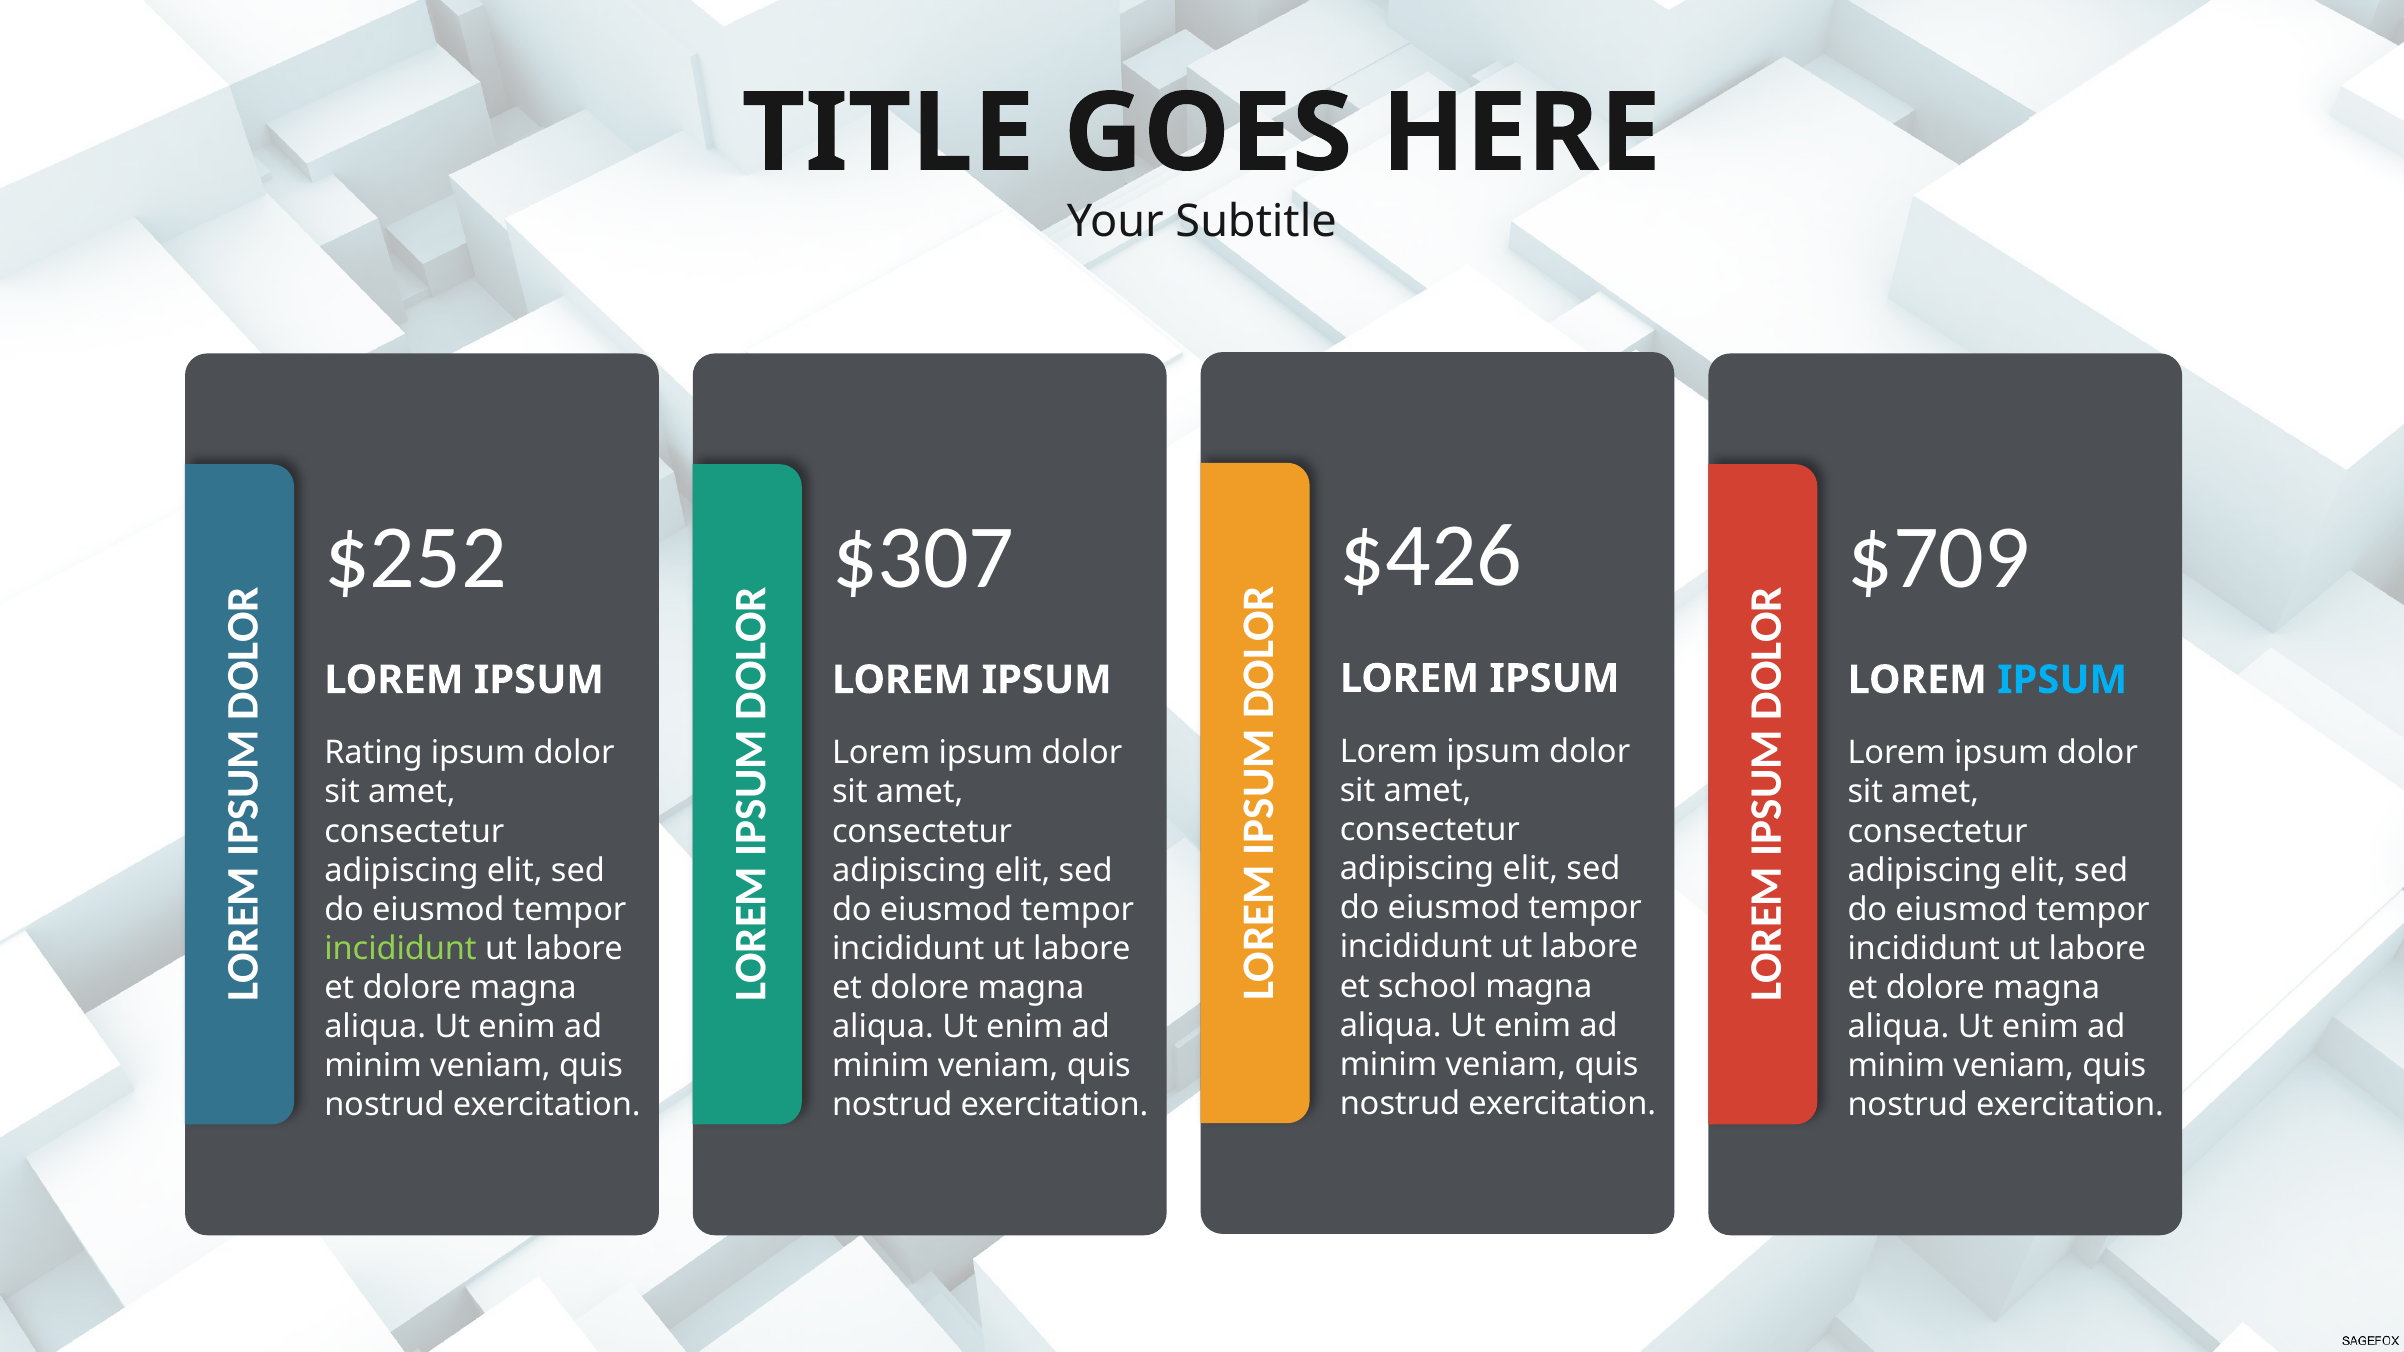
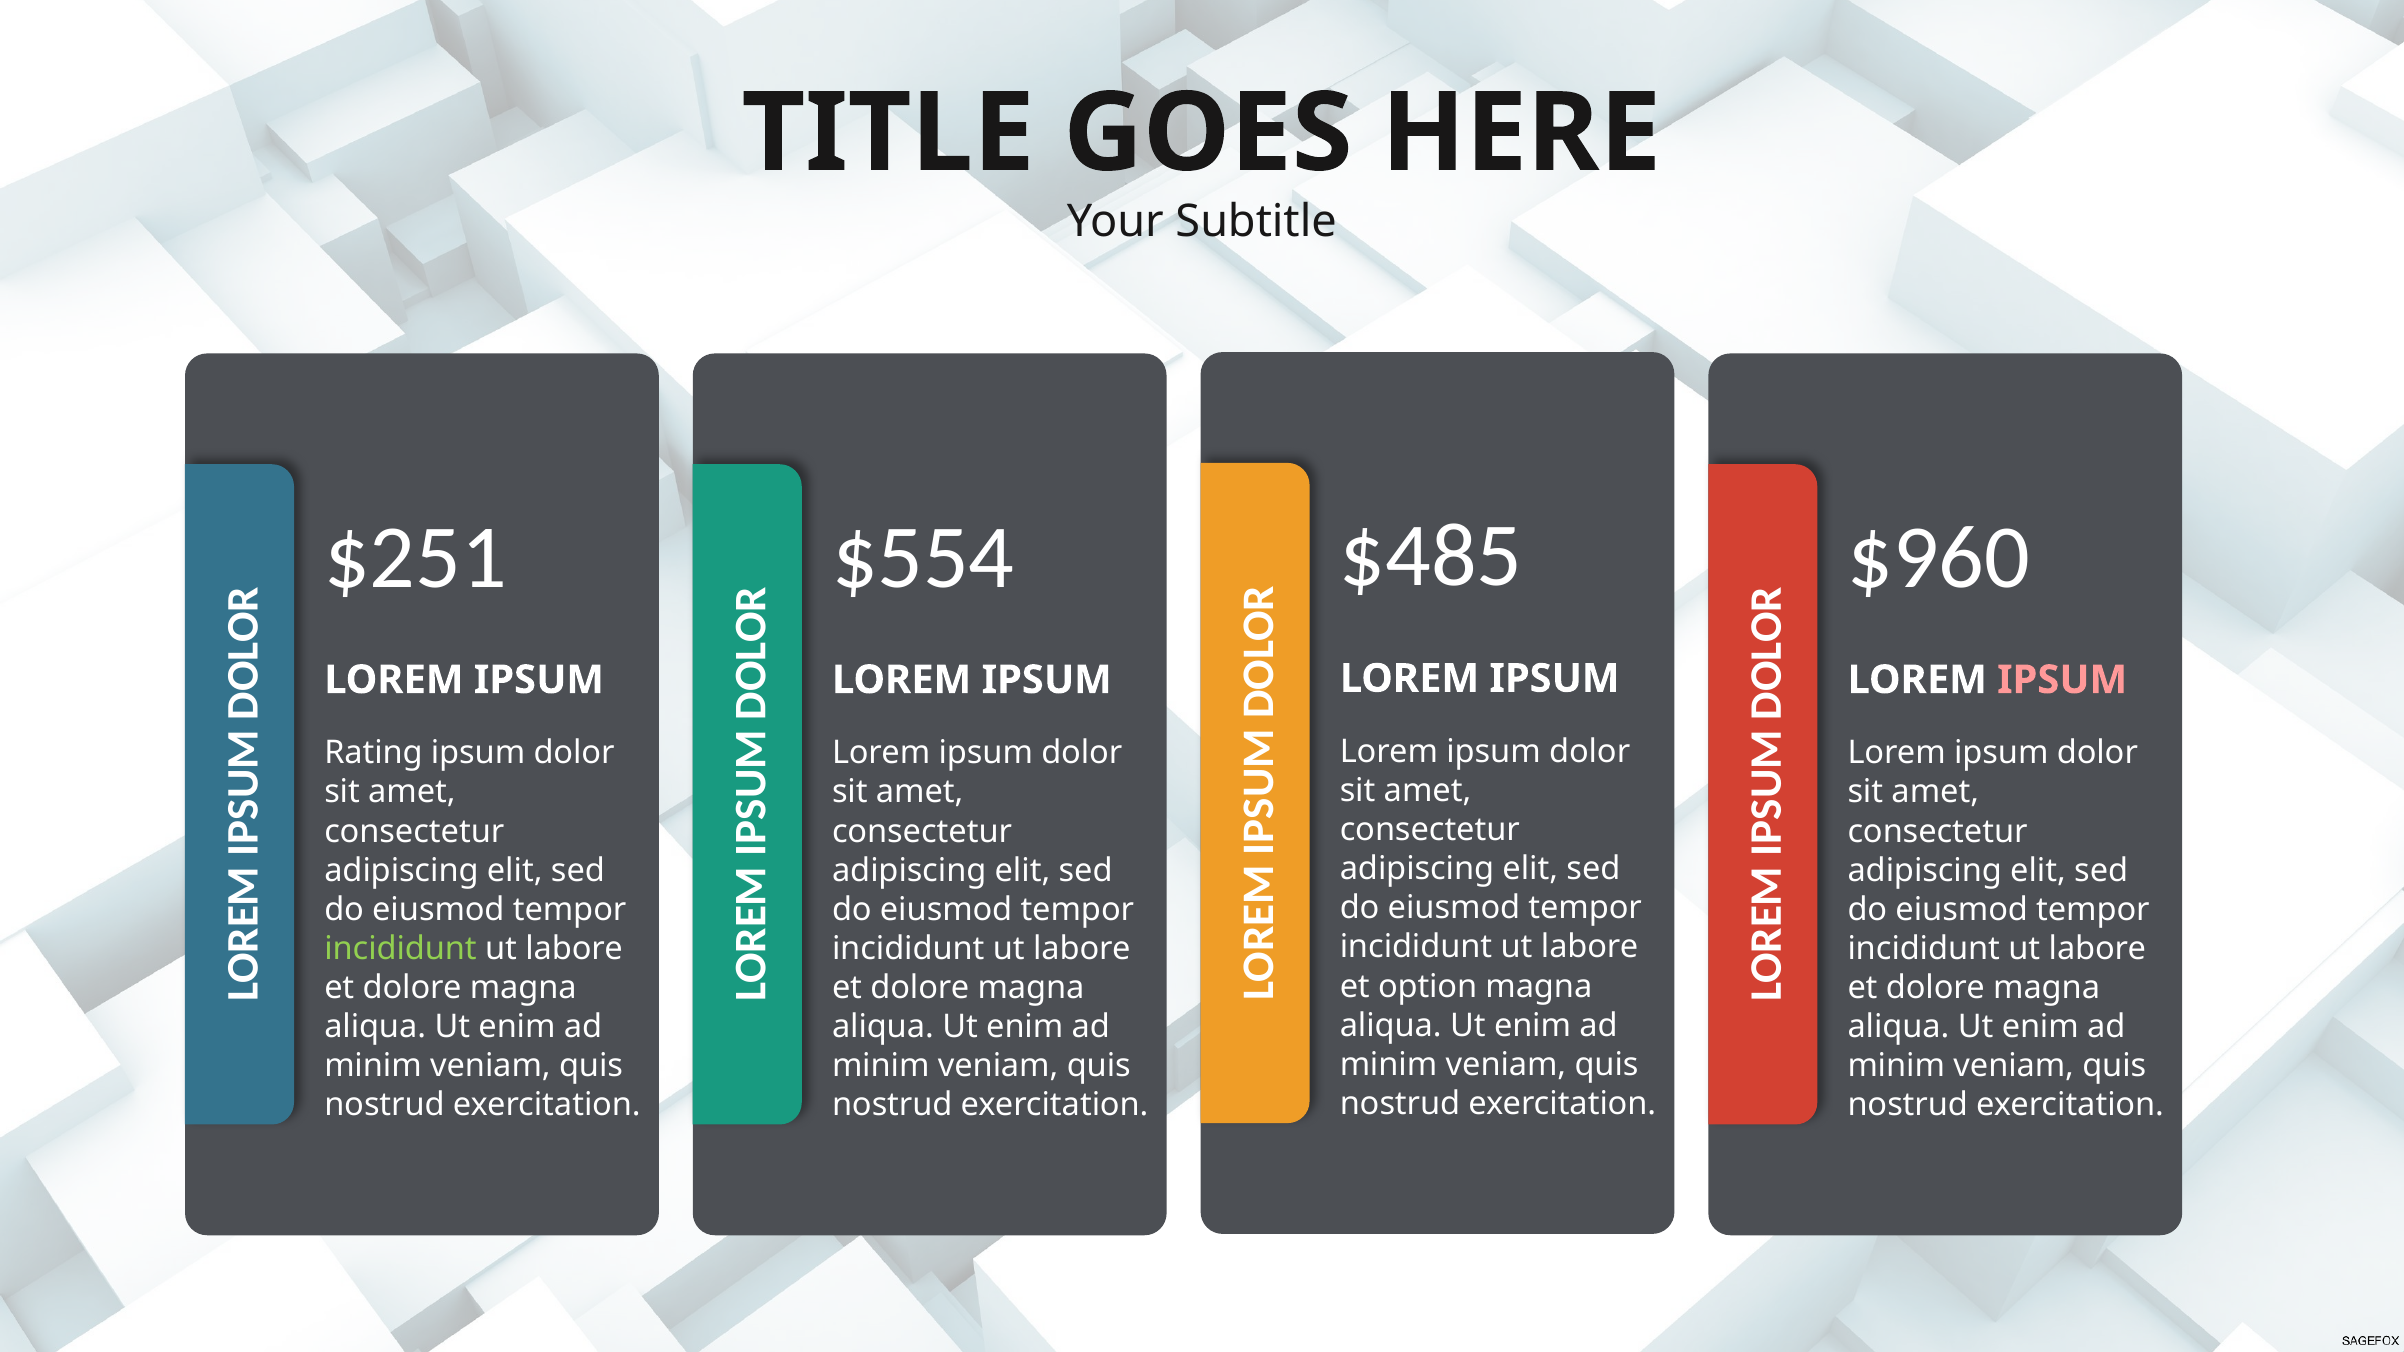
$426: $426 -> $485
$252: $252 -> $251
$307: $307 -> $554
$709: $709 -> $960
IPSUM at (2062, 680) colour: light blue -> pink
school: school -> option
